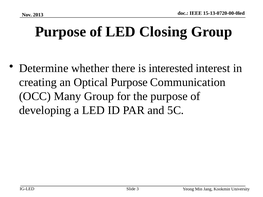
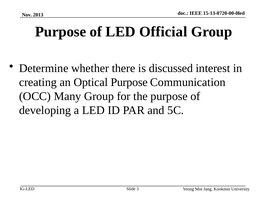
Closing: Closing -> Official
interested: interested -> discussed
